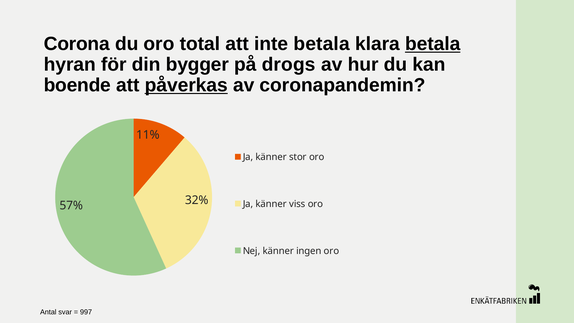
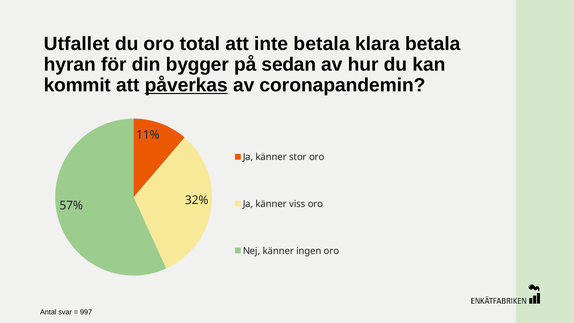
Corona: Corona -> Utfallet
betala at (433, 44) underline: present -> none
drogs: drogs -> sedan
boende: boende -> kommit
